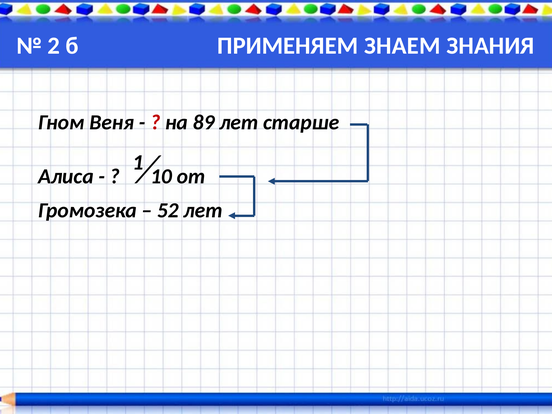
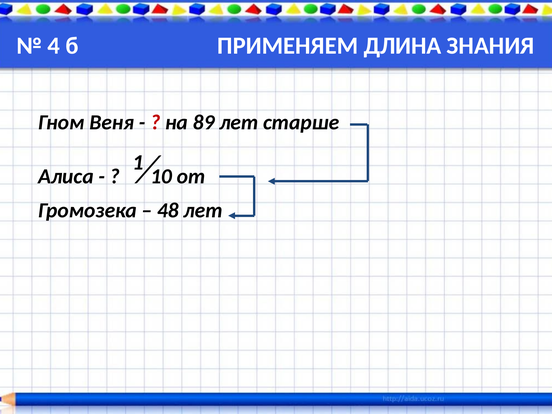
2: 2 -> 4
ЗНАЕМ: ЗНАЕМ -> ДЛИНА
52: 52 -> 48
